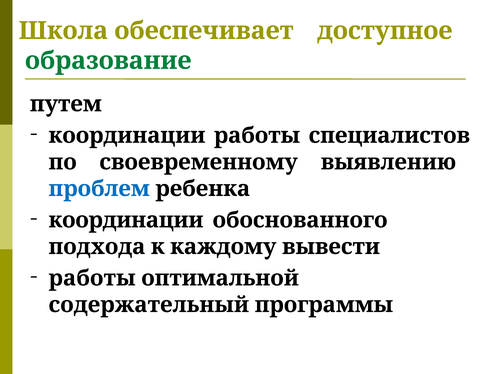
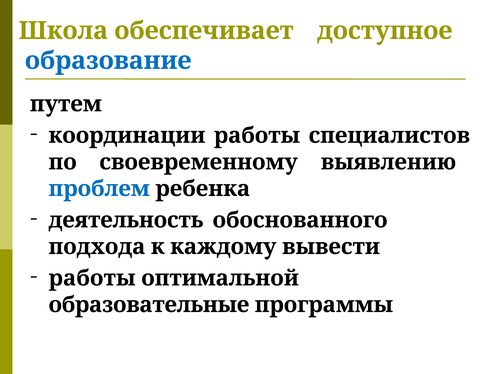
образование colour: green -> blue
координации at (126, 220): координации -> деятельность
содержательный: содержательный -> образовательные
